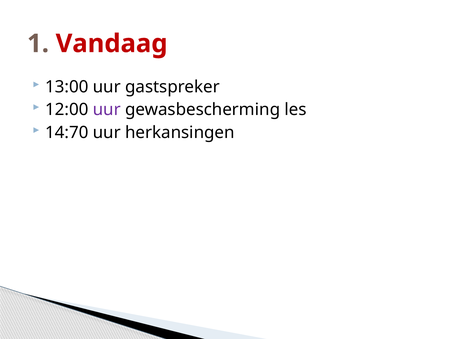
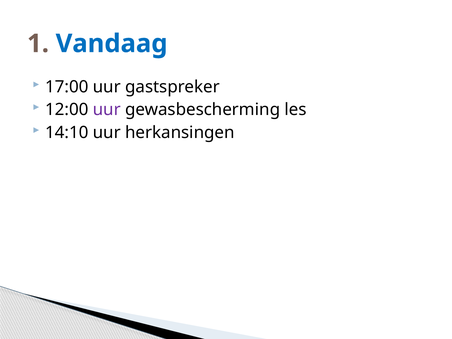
Vandaag colour: red -> blue
13:00: 13:00 -> 17:00
14:70: 14:70 -> 14:10
